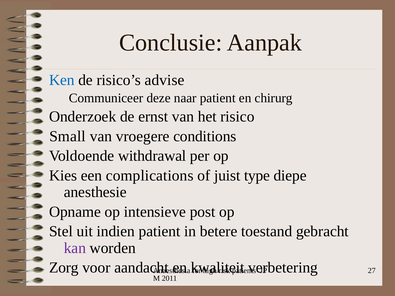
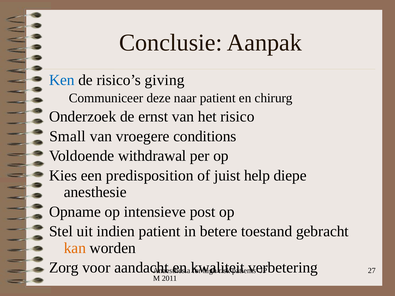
advise: advise -> giving
complications: complications -> predisposition
type: type -> help
kan colour: purple -> orange
